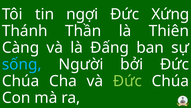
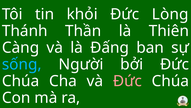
ngợi: ngợi -> khỏi
Xứng: Xứng -> Lòng
Đức at (127, 81) colour: light green -> pink
